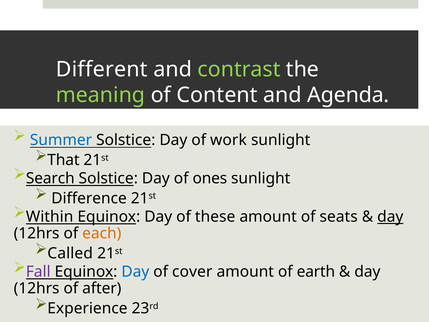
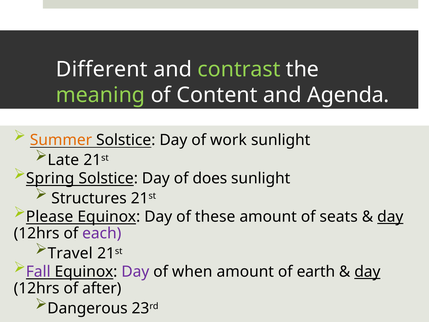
Summer colour: blue -> orange
That: That -> Late
Search: Search -> Spring
ones: ones -> does
Difference: Difference -> Structures
Within: Within -> Please
each colour: orange -> purple
Called: Called -> Travel
Day at (135, 272) colour: blue -> purple
cover: cover -> when
day at (367, 272) underline: none -> present
Experience: Experience -> Dangerous
